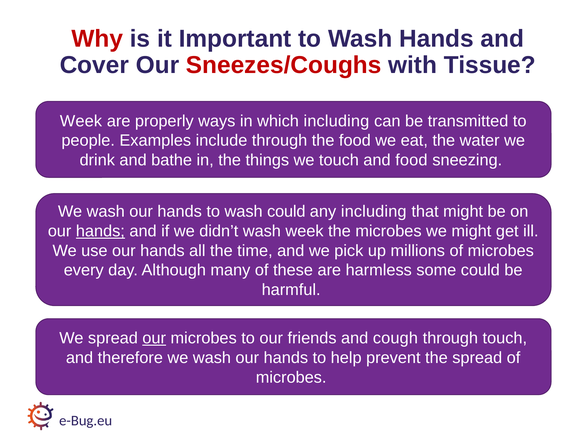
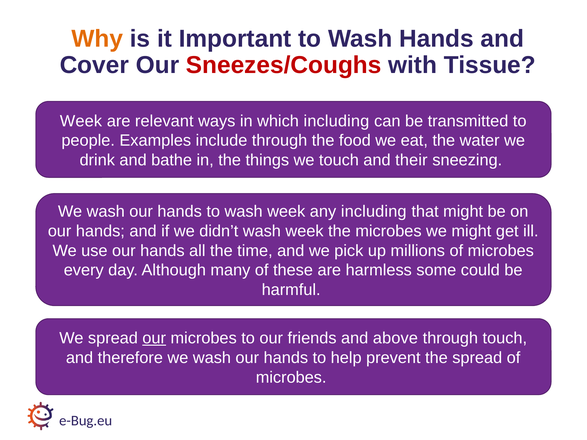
Why colour: red -> orange
properly: properly -> relevant
and food: food -> their
to wash could: could -> week
hands at (100, 231) underline: present -> none
cough: cough -> above
